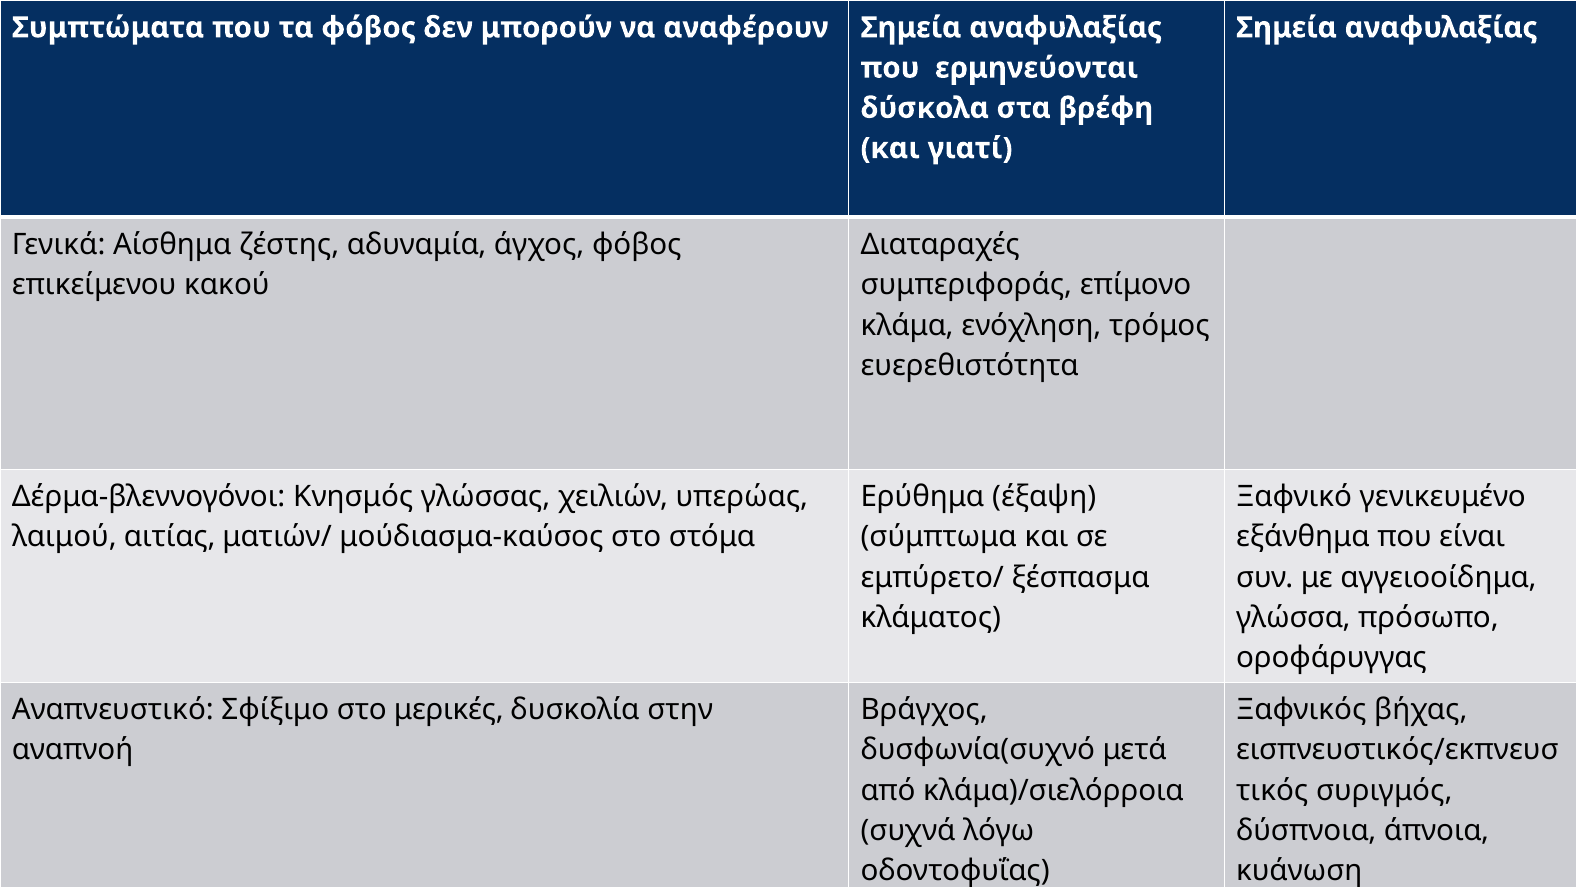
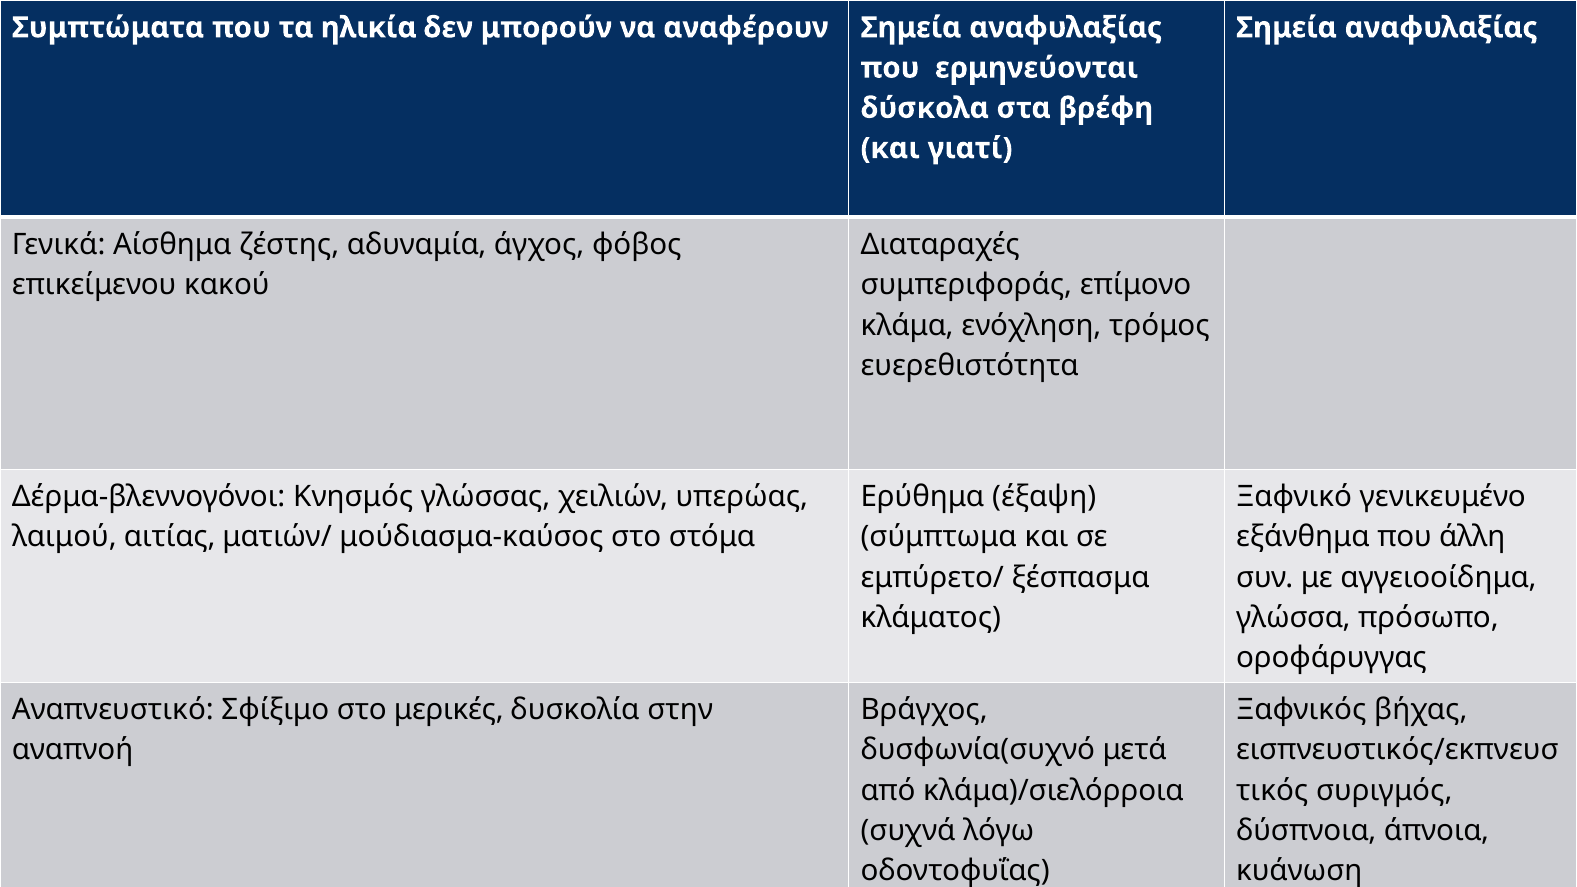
τα φόβος: φόβος -> ηλικία
είναι: είναι -> άλλη
